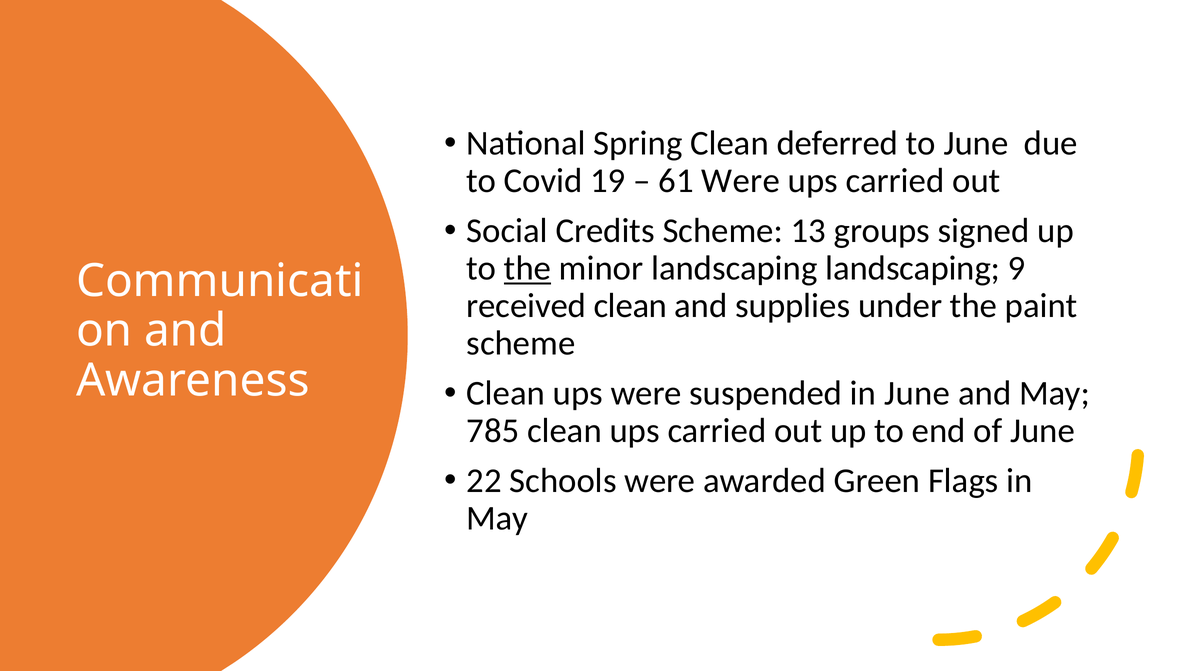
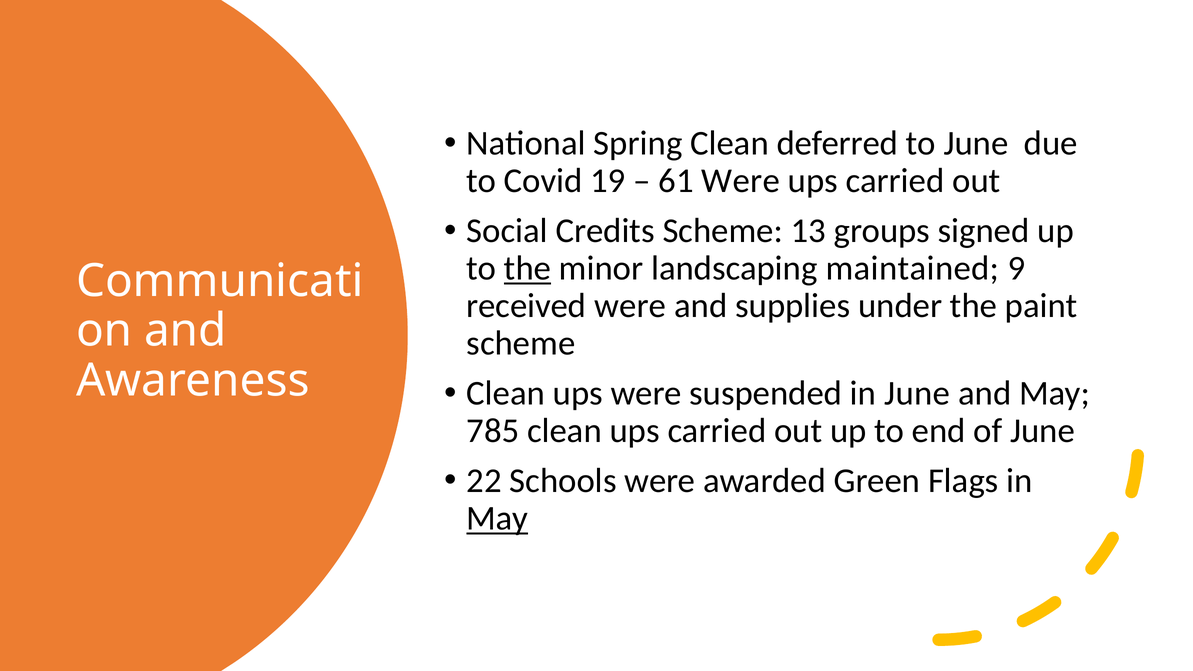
landscaping landscaping: landscaping -> maintained
received clean: clean -> were
May at (497, 518) underline: none -> present
